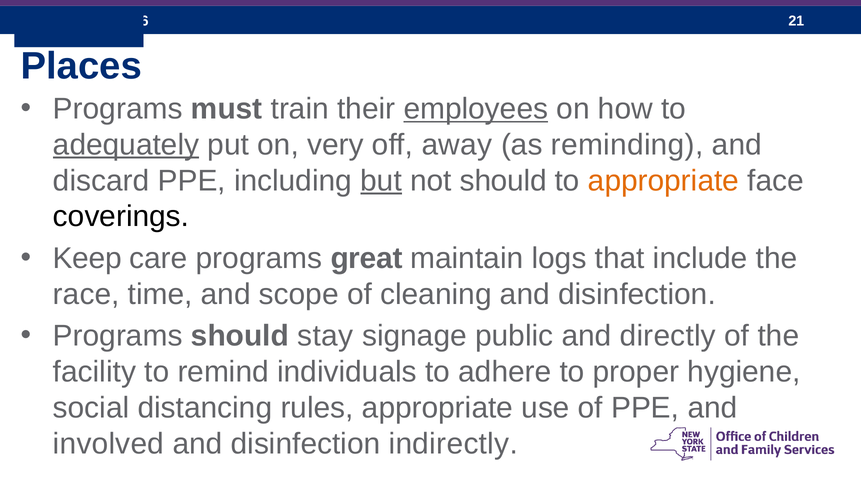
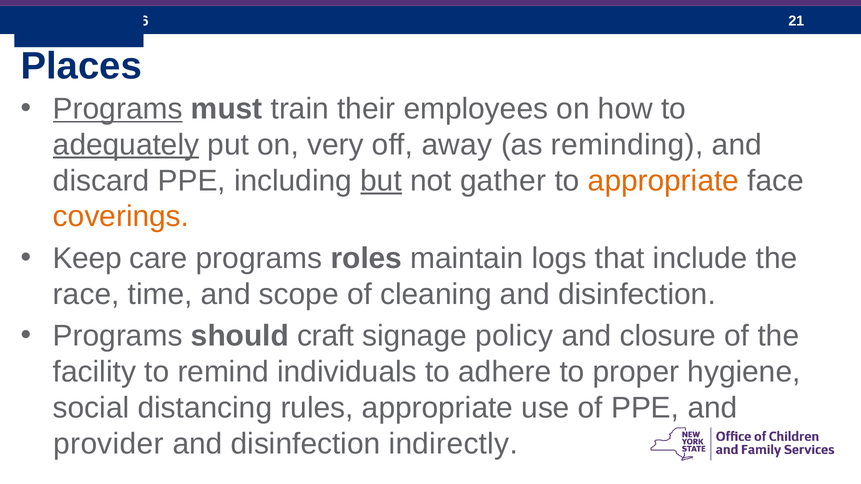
Programs at (118, 109) underline: none -> present
employees underline: present -> none
not should: should -> gather
coverings colour: black -> orange
great: great -> roles
stay: stay -> craft
public: public -> policy
directly: directly -> closure
involved: involved -> provider
